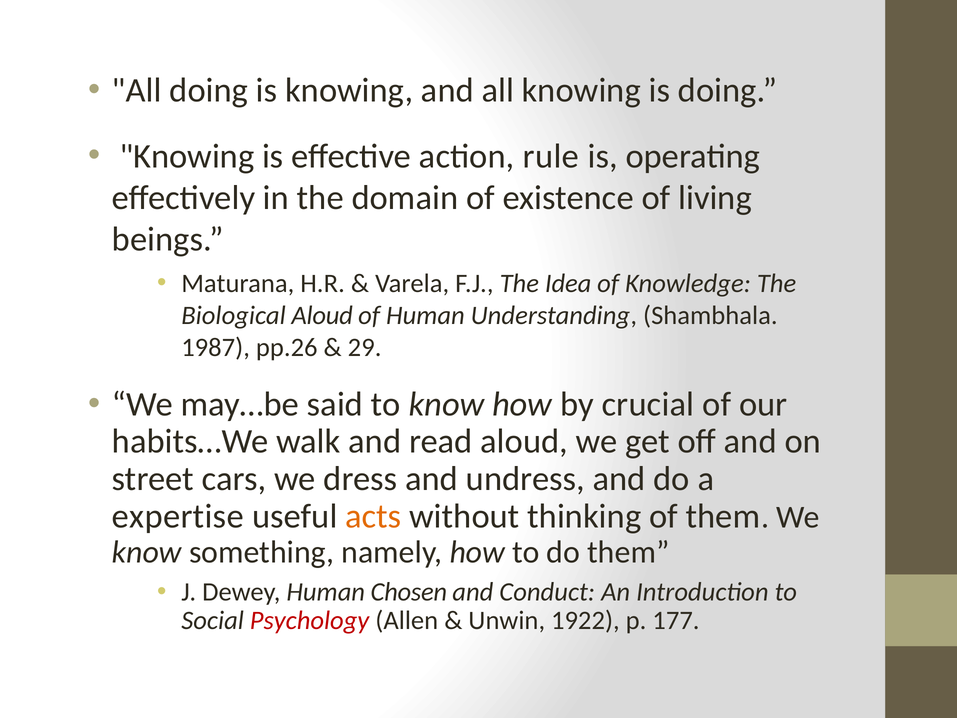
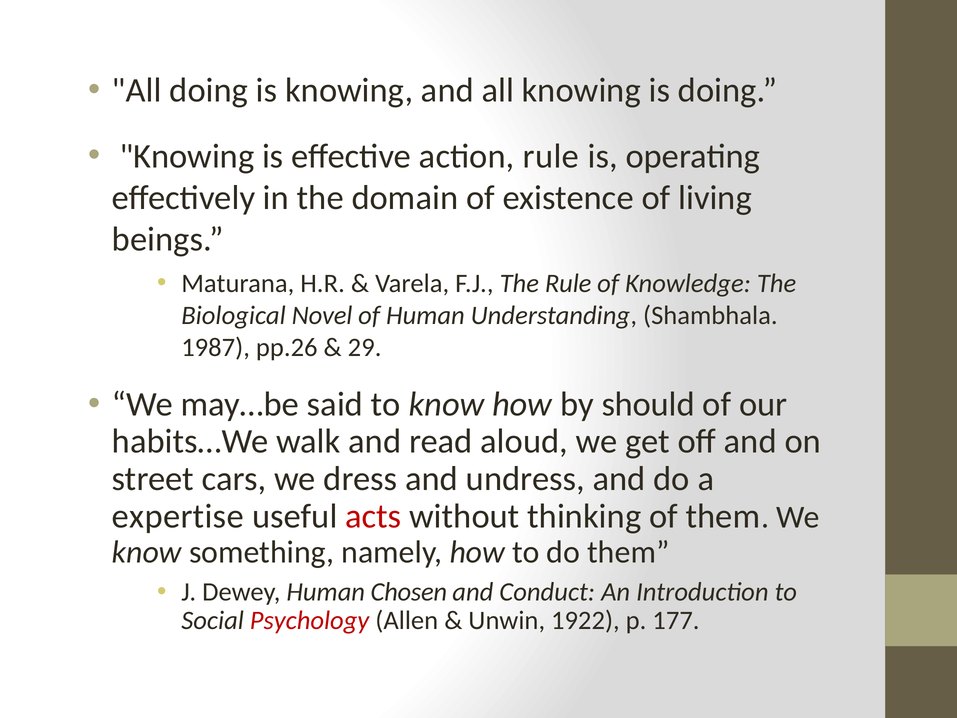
The Idea: Idea -> Rule
Biological Aloud: Aloud -> Novel
crucial: crucial -> should
acts colour: orange -> red
